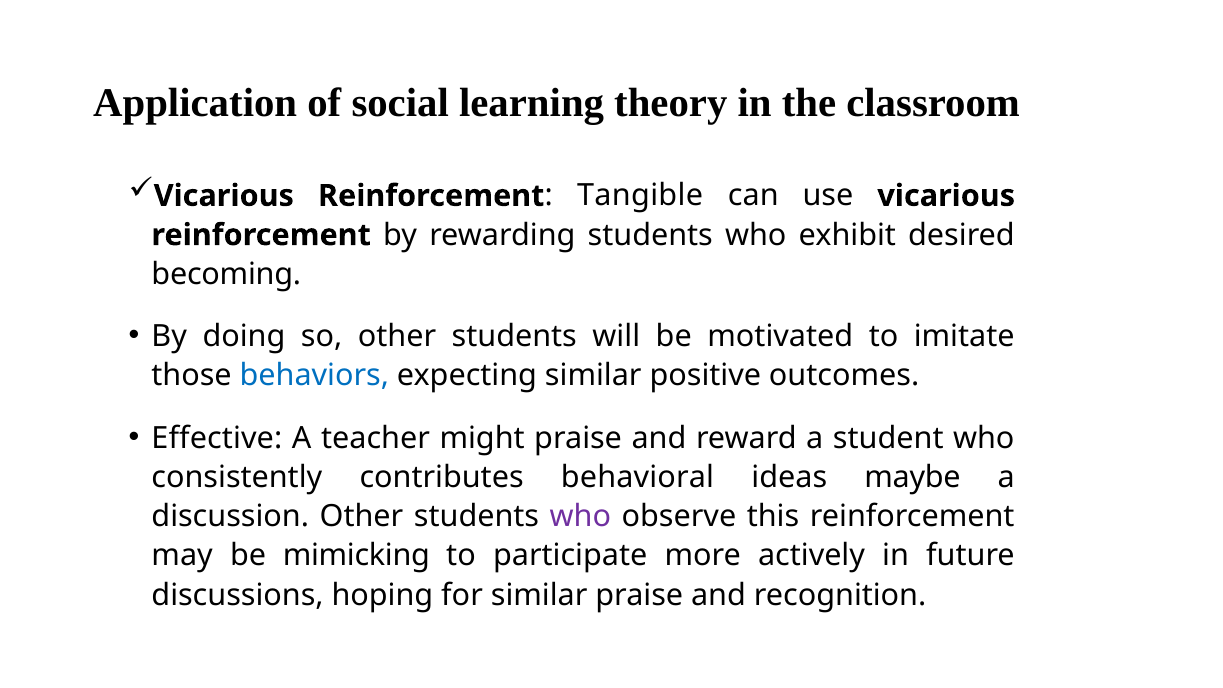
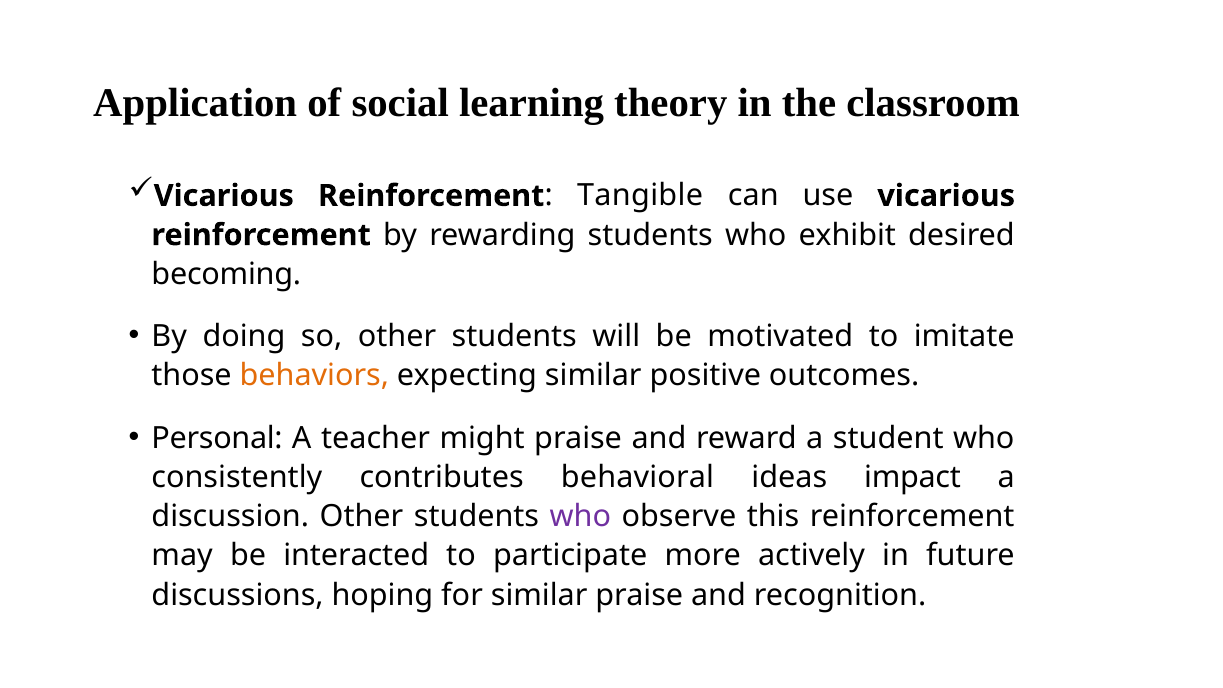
behaviors colour: blue -> orange
Effective: Effective -> Personal
maybe: maybe -> impact
mimicking: mimicking -> interacted
